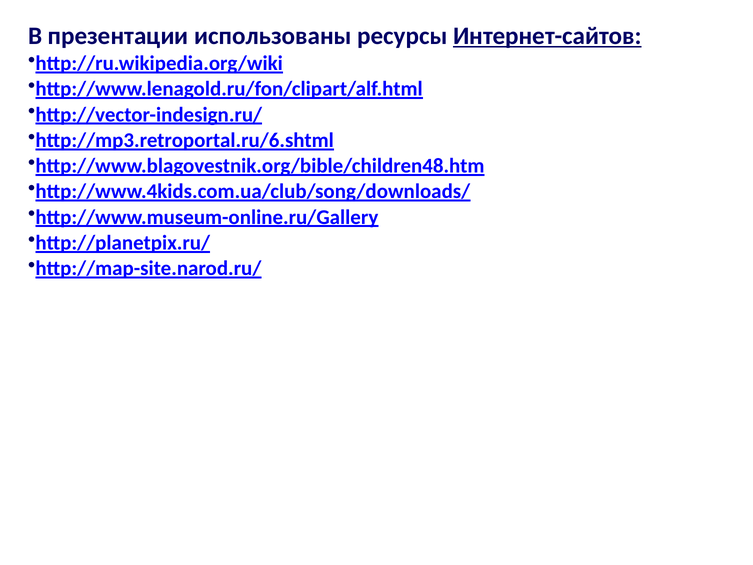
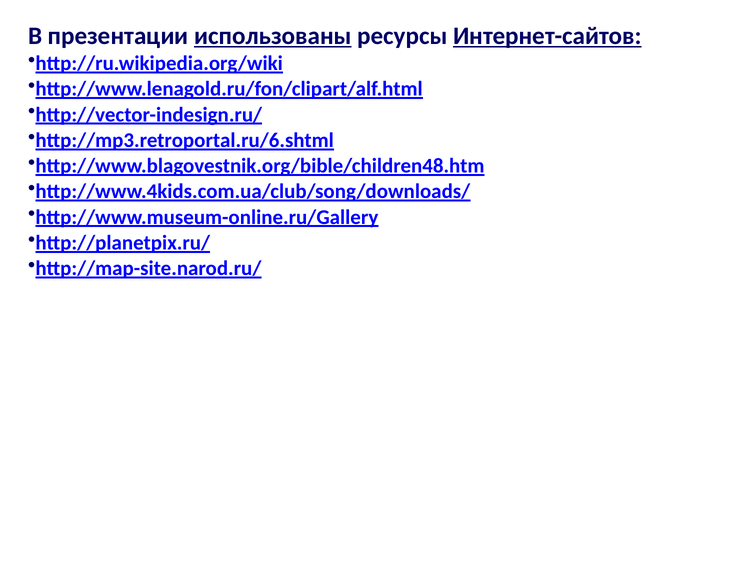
использованы underline: none -> present
